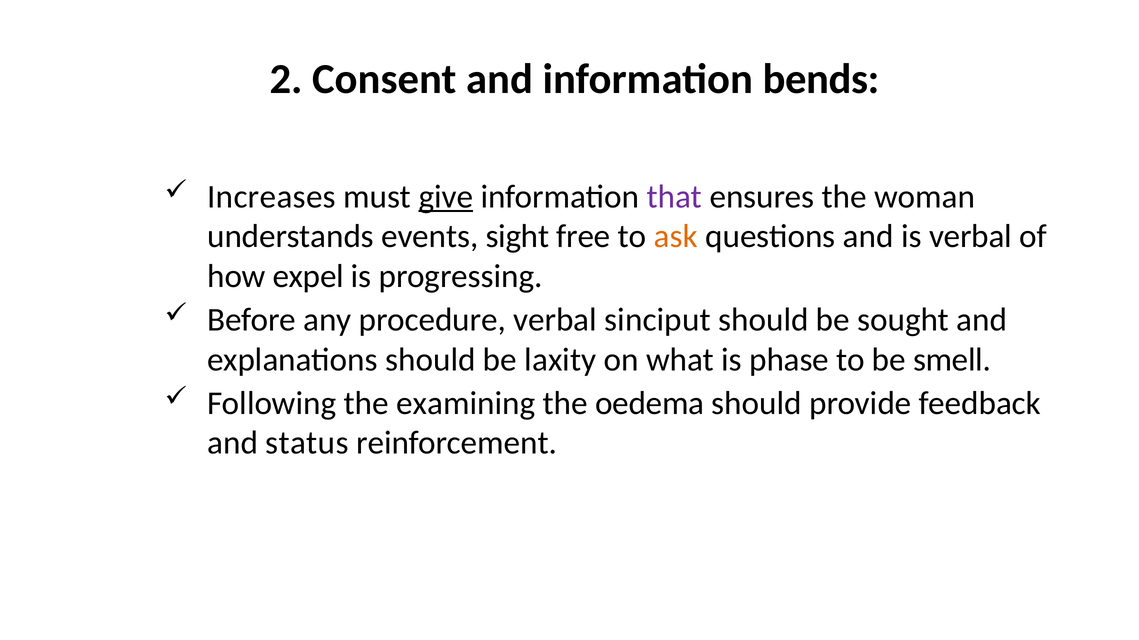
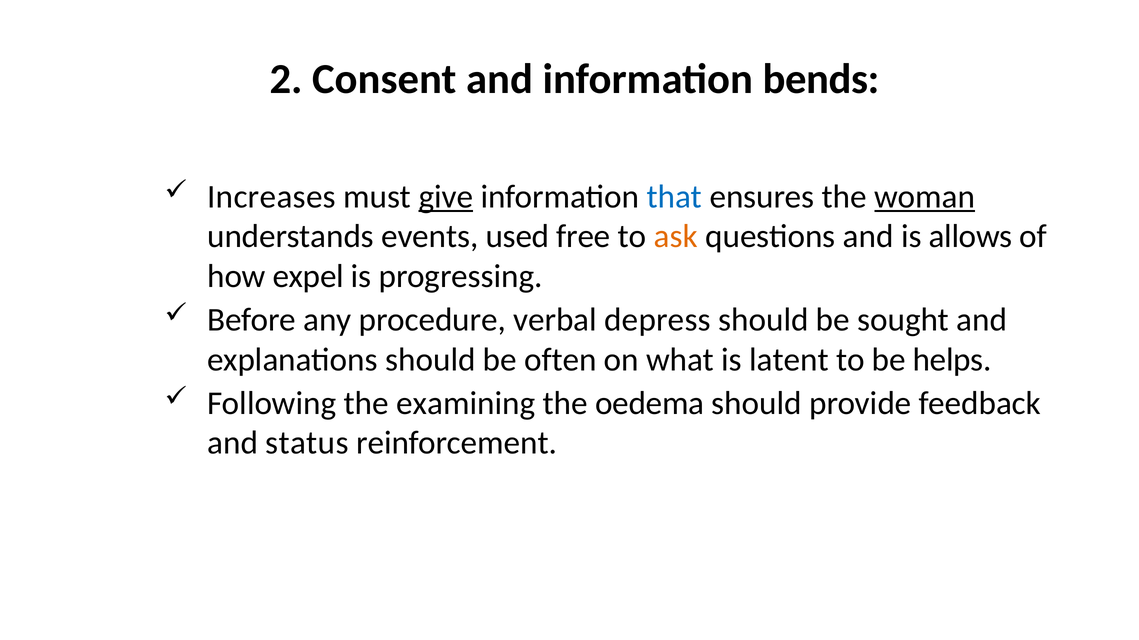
that colour: purple -> blue
woman underline: none -> present
sight: sight -> used
is verbal: verbal -> allows
sinciput: sinciput -> depress
laxity: laxity -> often
phase: phase -> latent
smell: smell -> helps
